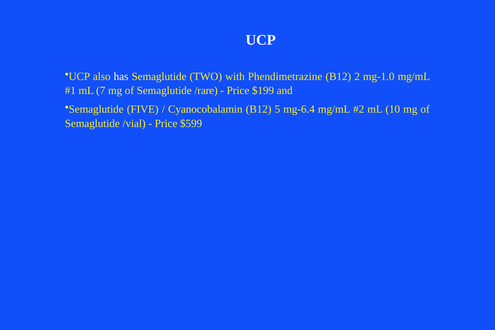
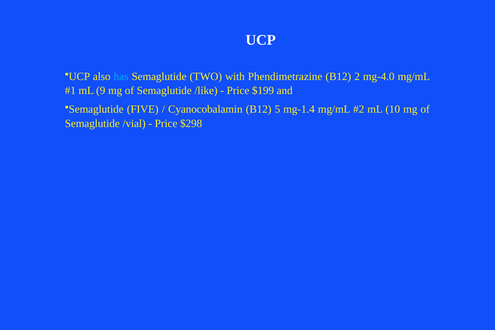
has colour: white -> light blue
mg-1.0: mg-1.0 -> mg-4.0
7: 7 -> 9
/rare: /rare -> /like
mg-6.4: mg-6.4 -> mg-1.4
$599: $599 -> $298
